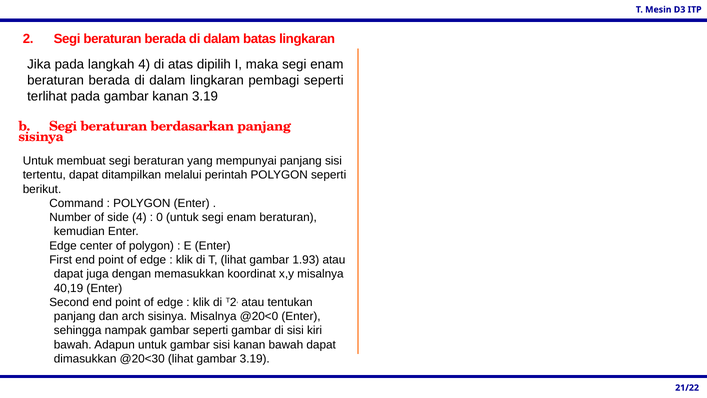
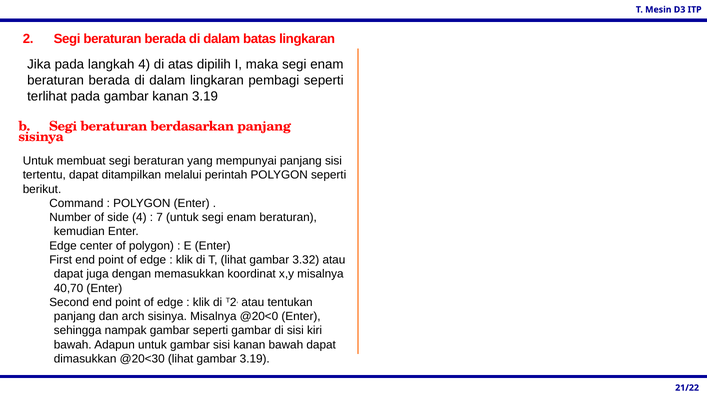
0: 0 -> 7
1.93: 1.93 -> 3.32
40,19: 40,19 -> 40,70
